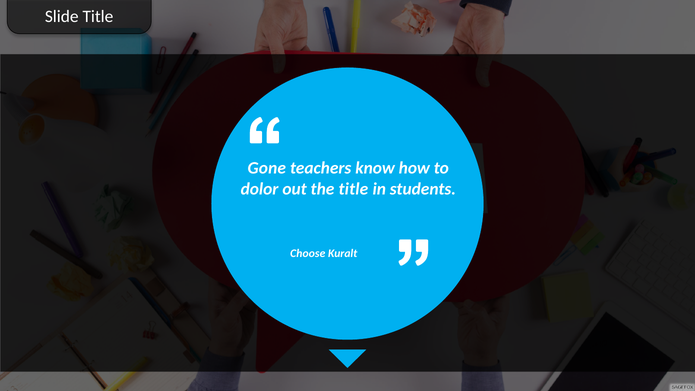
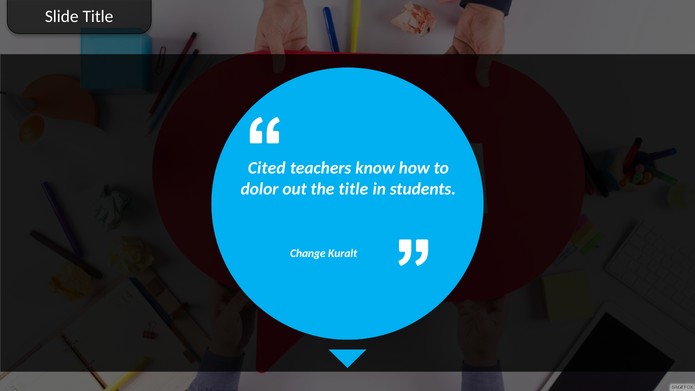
Gone: Gone -> Cited
Choose: Choose -> Change
